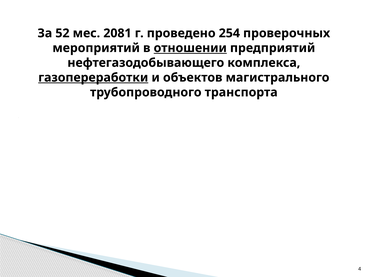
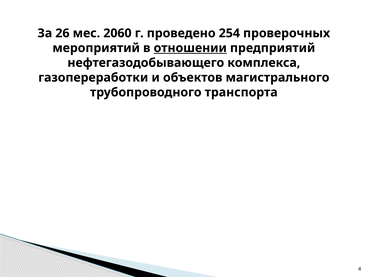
52: 52 -> 26
2081: 2081 -> 2060
газопереработки underline: present -> none
